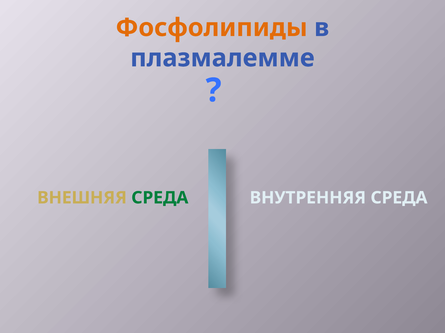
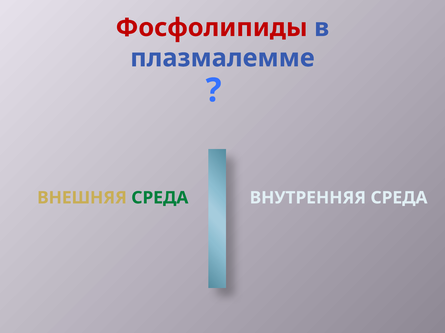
Фосфолипиды colour: orange -> red
